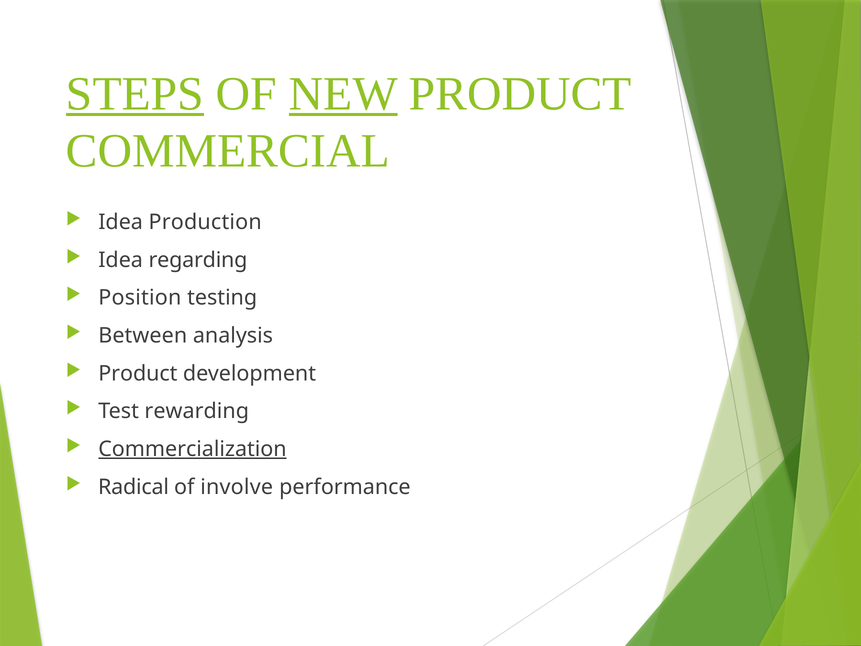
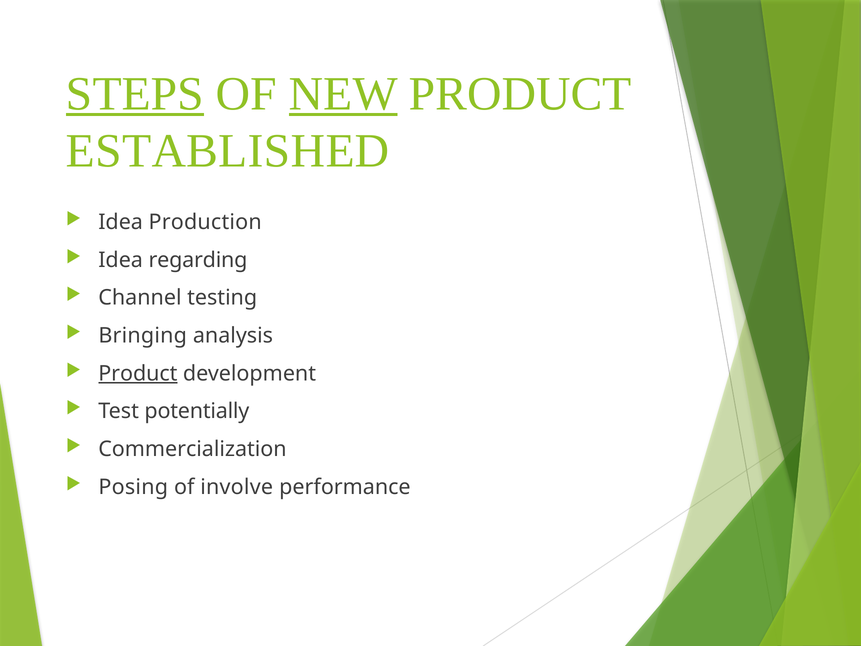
COMMERCIAL: COMMERCIAL -> ESTABLISHED
Position: Position -> Channel
Between: Between -> Bringing
Product at (138, 373) underline: none -> present
rewarding: rewarding -> potentially
Commercialization underline: present -> none
Radical: Radical -> Posing
